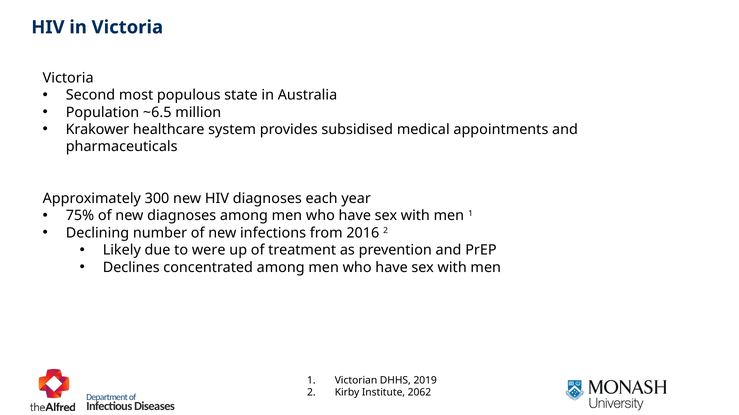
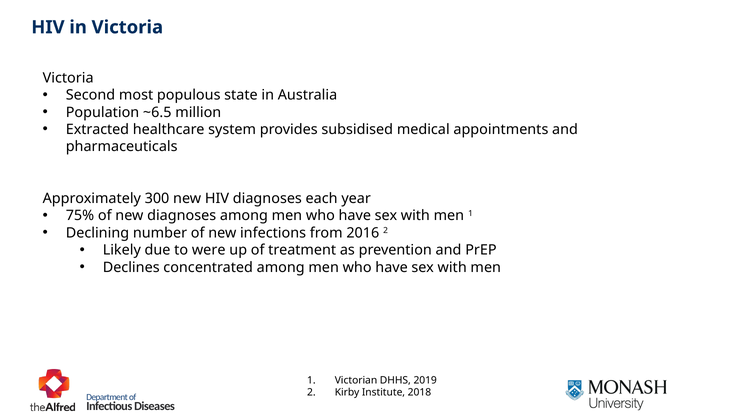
Krakower: Krakower -> Extracted
2062: 2062 -> 2018
